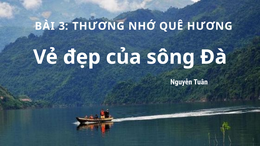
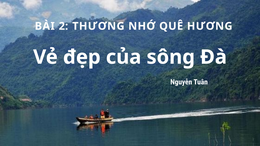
3: 3 -> 2
